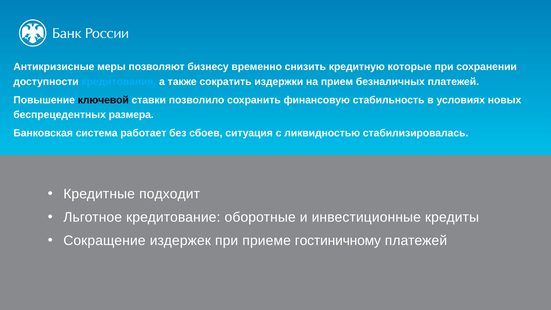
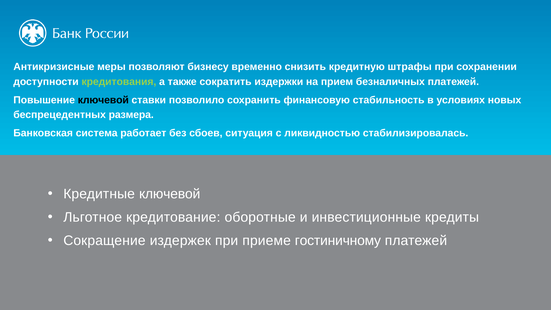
которые: которые -> штрафы
кредитования colour: light blue -> light green
Кредитные подходит: подходит -> ключевой
